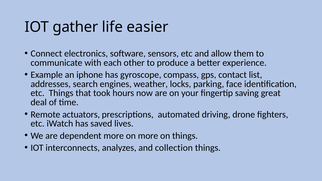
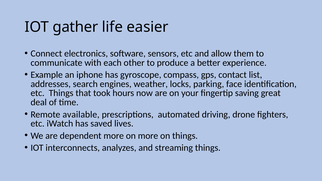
actuators: actuators -> available
collection: collection -> streaming
